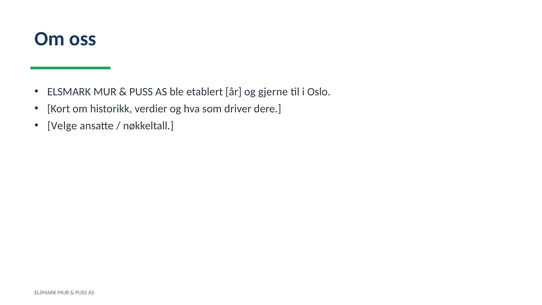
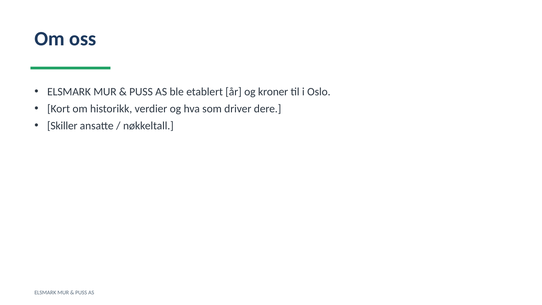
gjerne: gjerne -> kroner
Velge: Velge -> Skiller
